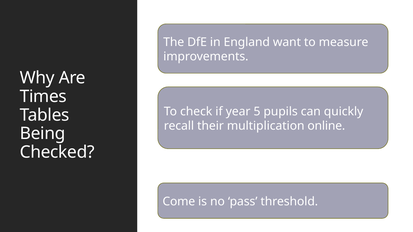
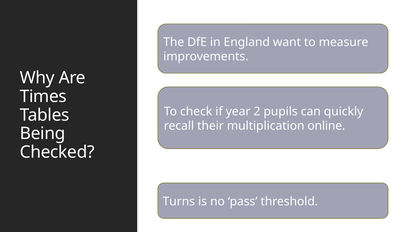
5: 5 -> 2
Come: Come -> Turns
